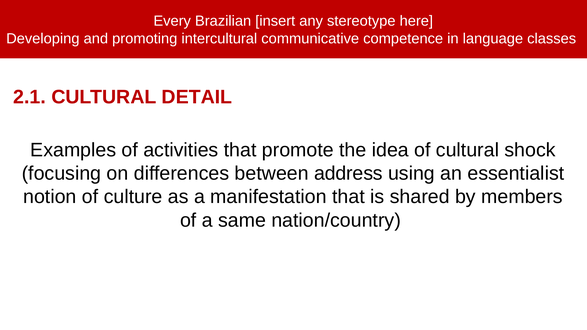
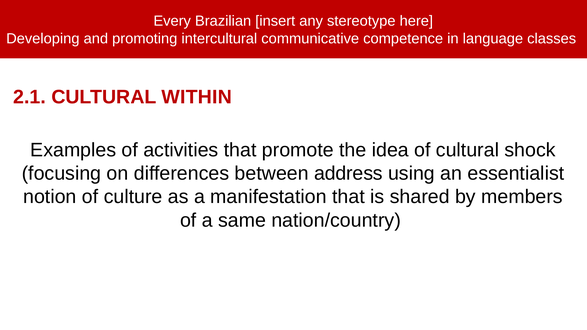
DETAIL: DETAIL -> WITHIN
